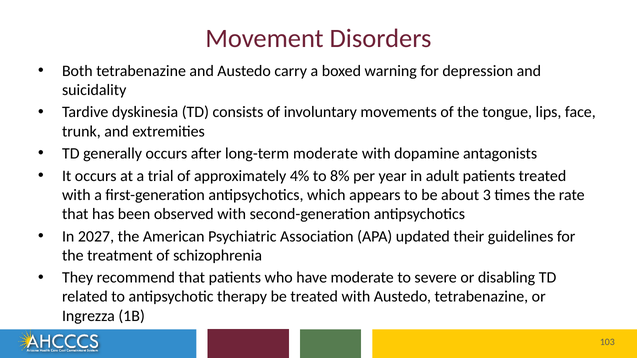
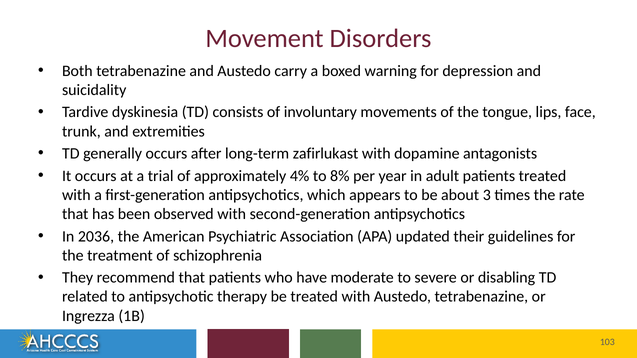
long-term moderate: moderate -> zafirlukast
2027: 2027 -> 2036
